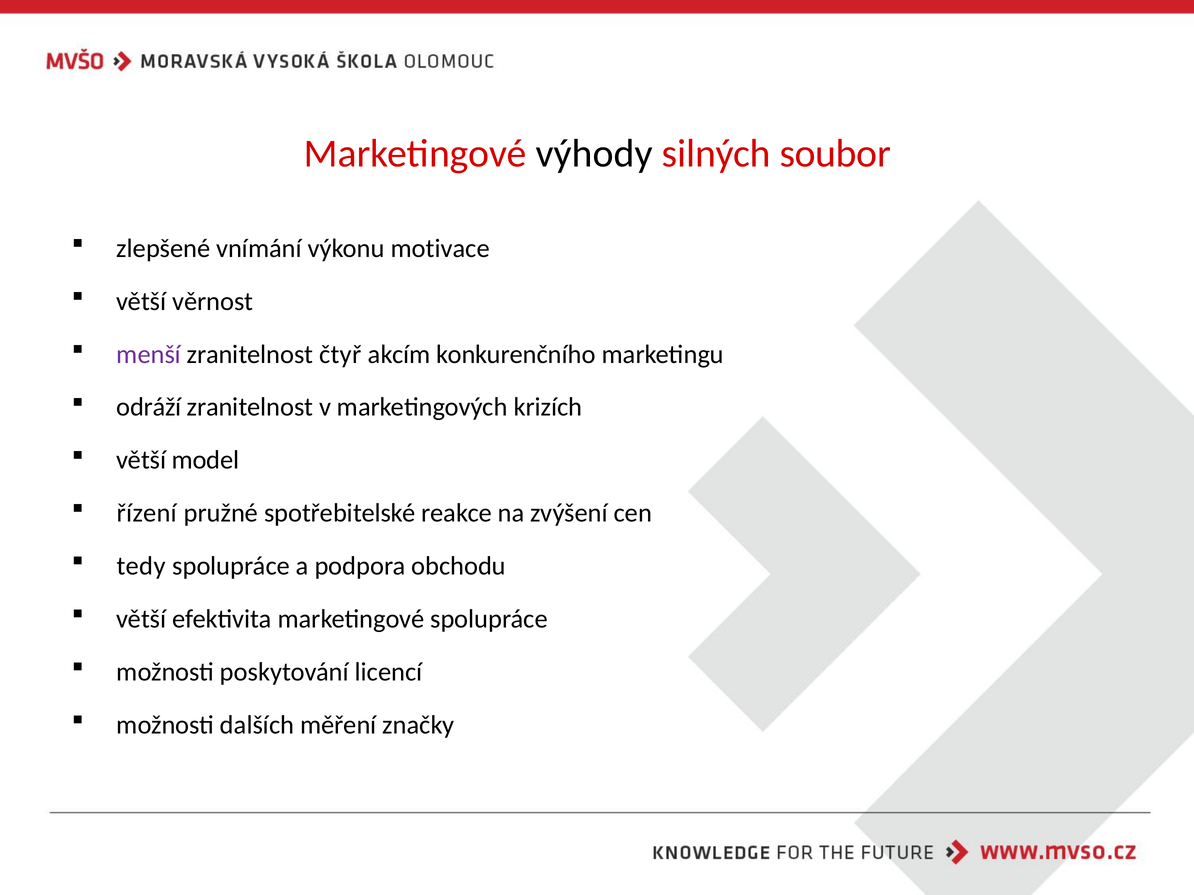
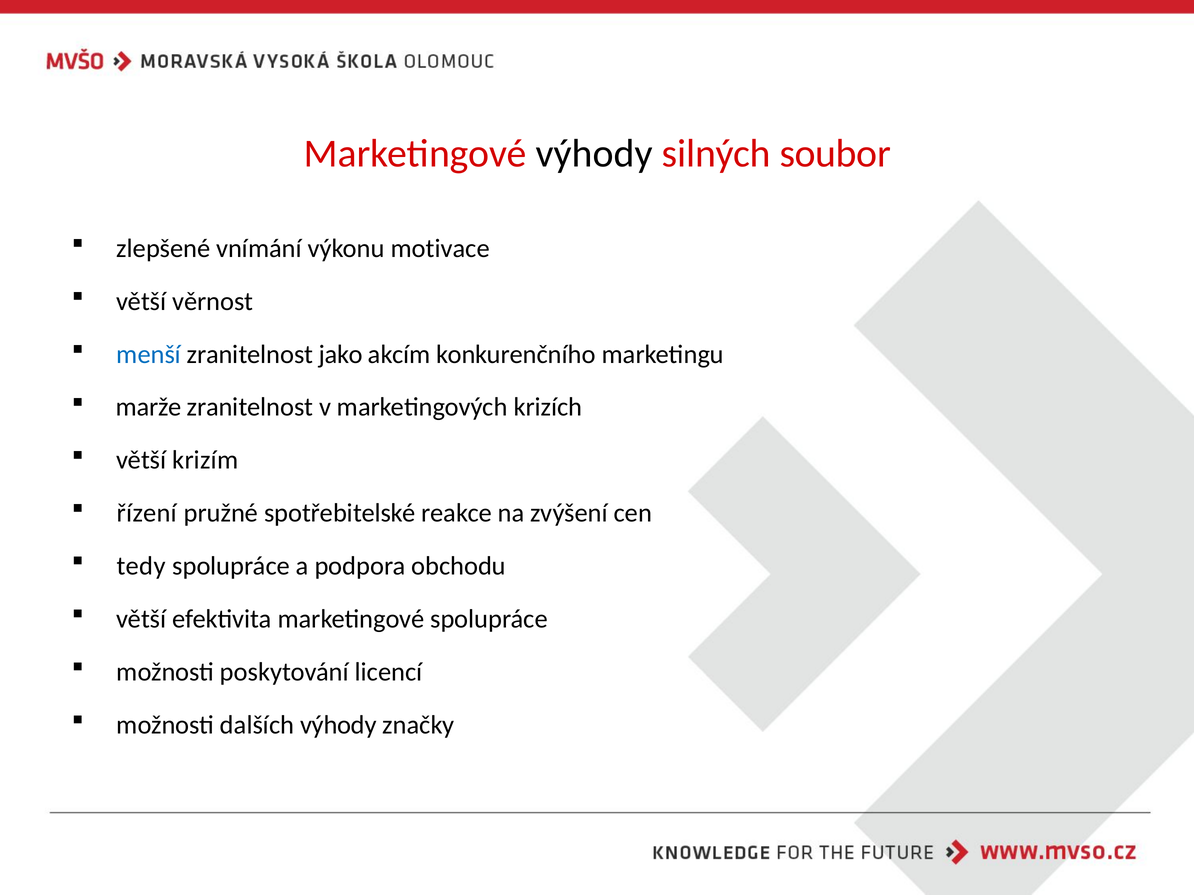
menší colour: purple -> blue
čtyř: čtyř -> jako
odráží: odráží -> marže
model: model -> krizím
dalších měření: měření -> výhody
